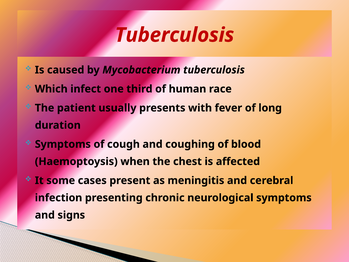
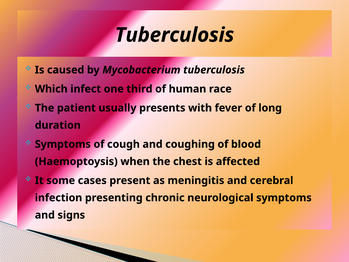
Tuberculosis at (175, 35) colour: red -> black
